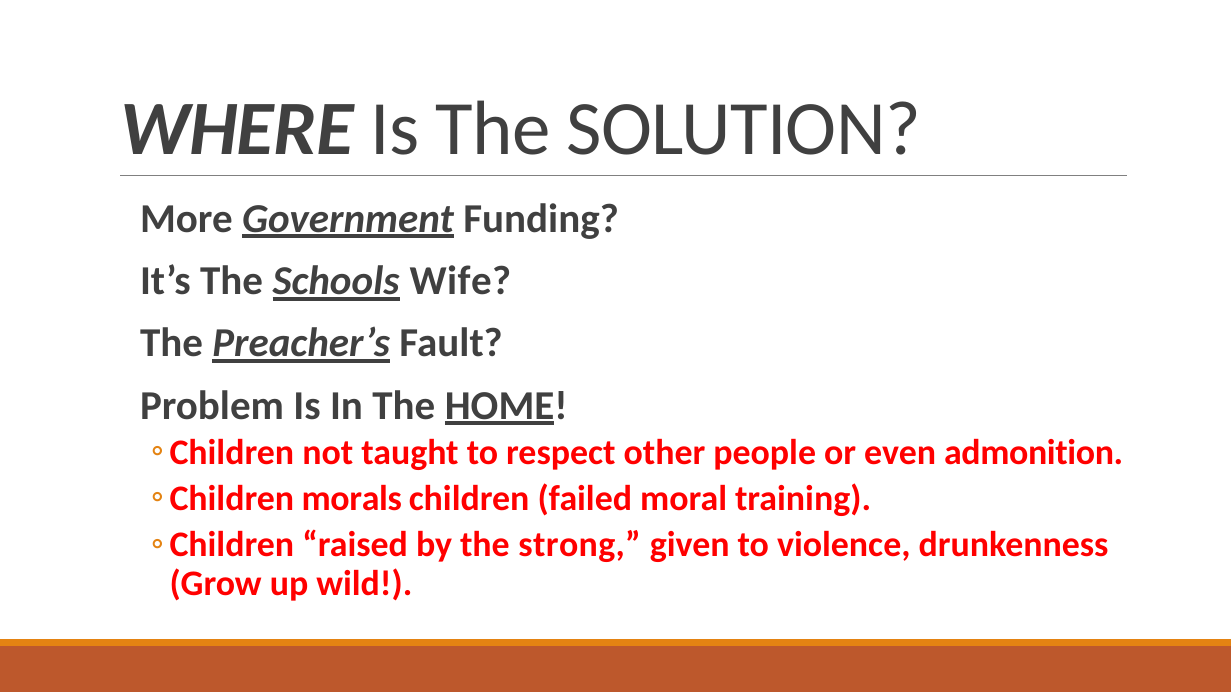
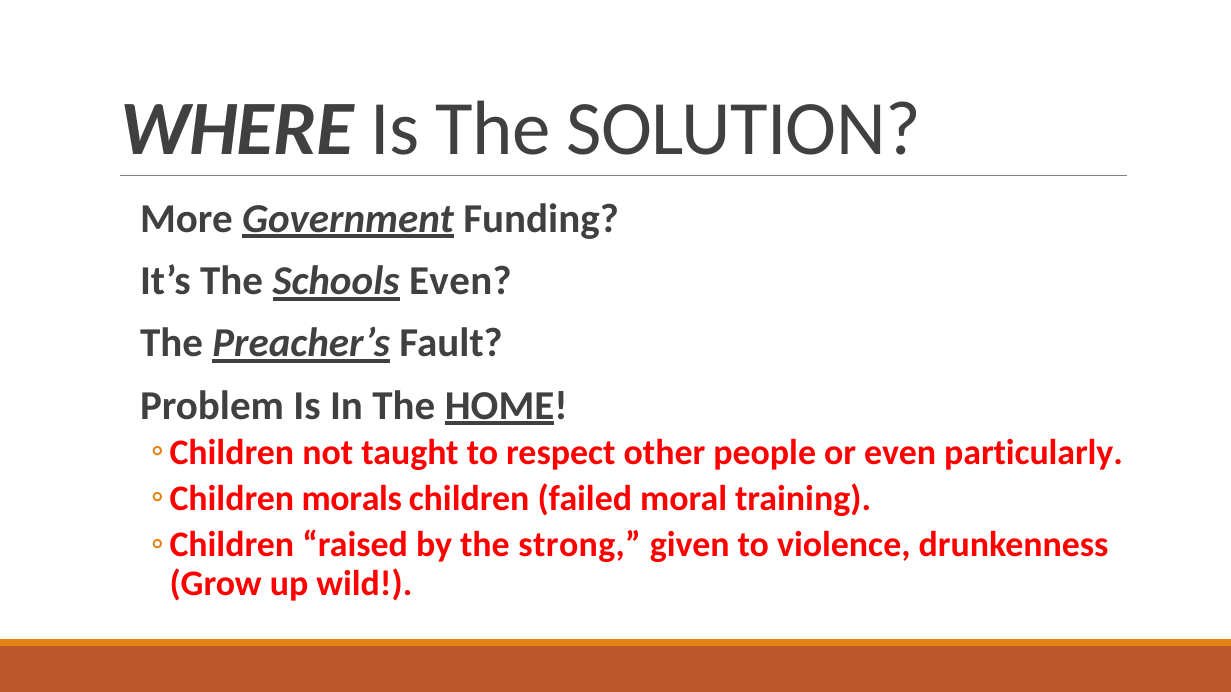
Wife at (460, 281): Wife -> Even
admonition: admonition -> particularly
